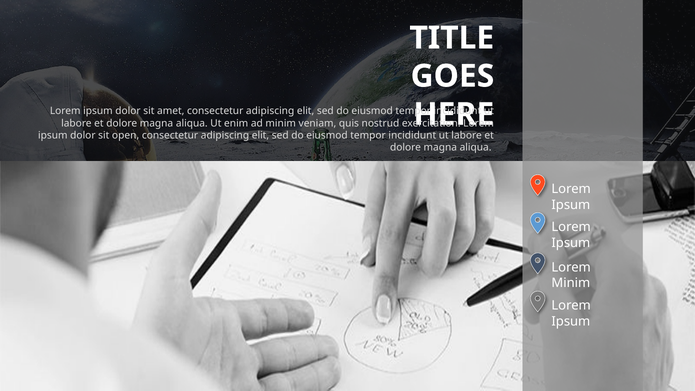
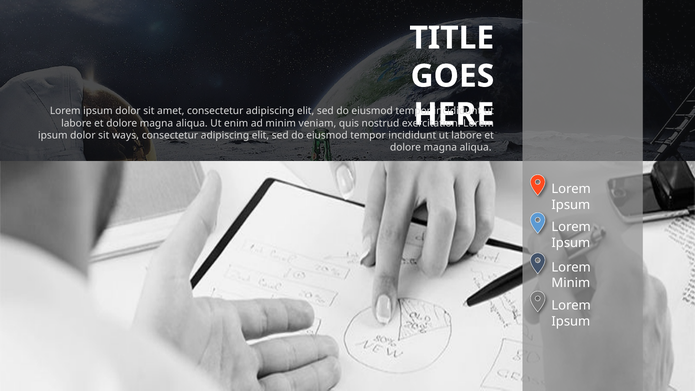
open: open -> ways
